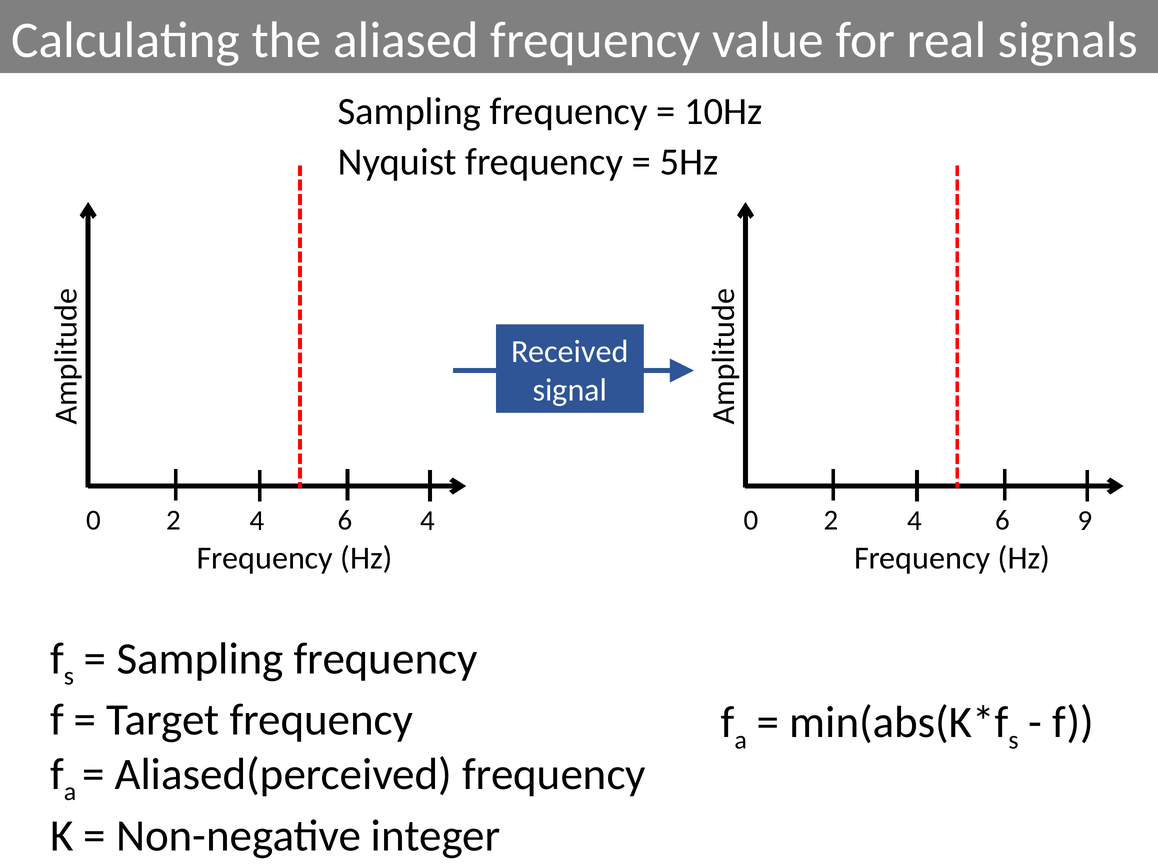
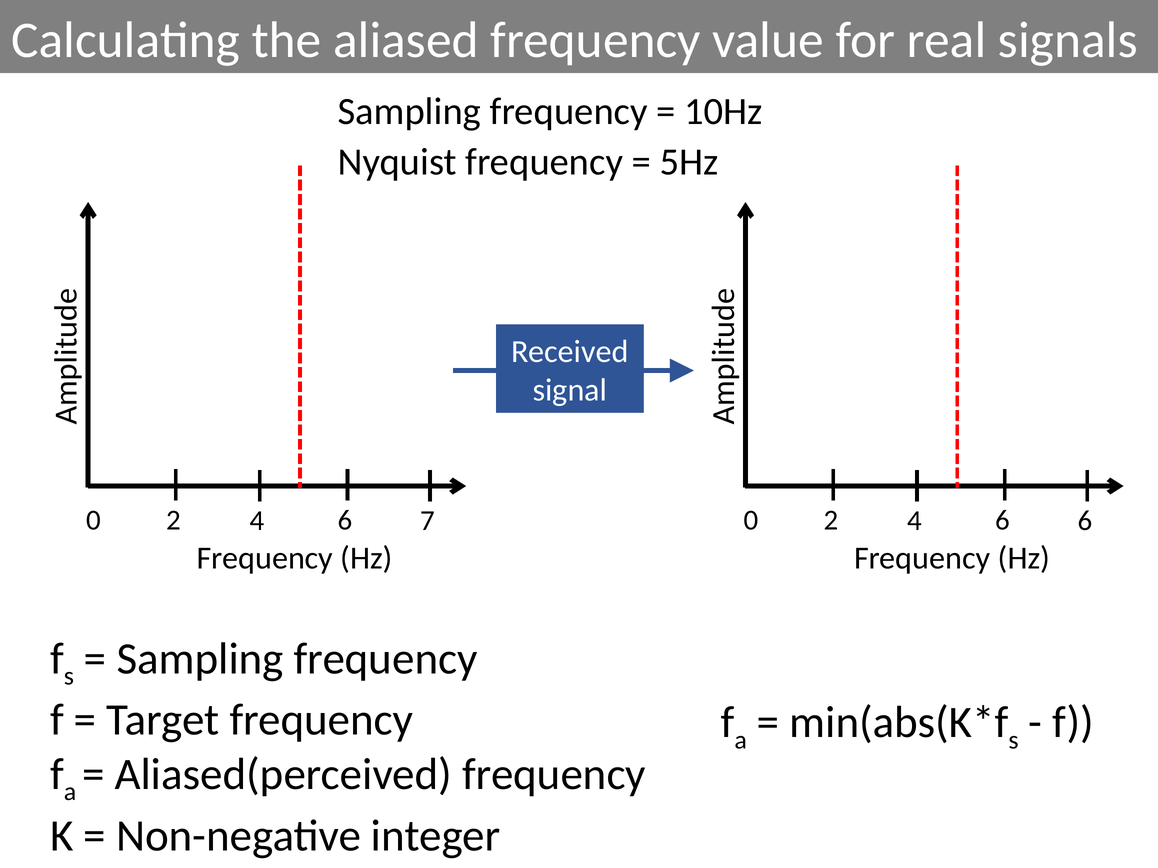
6 4: 4 -> 7
6 9: 9 -> 6
